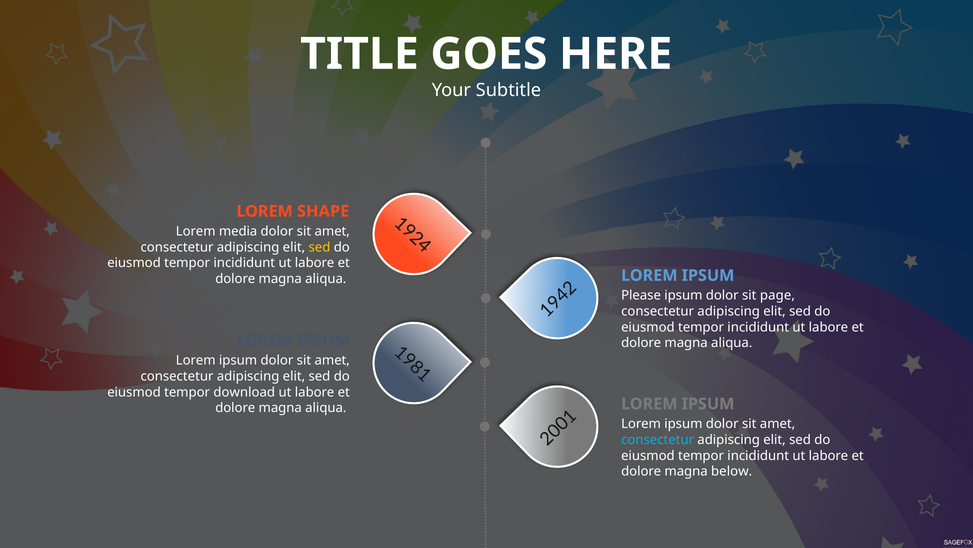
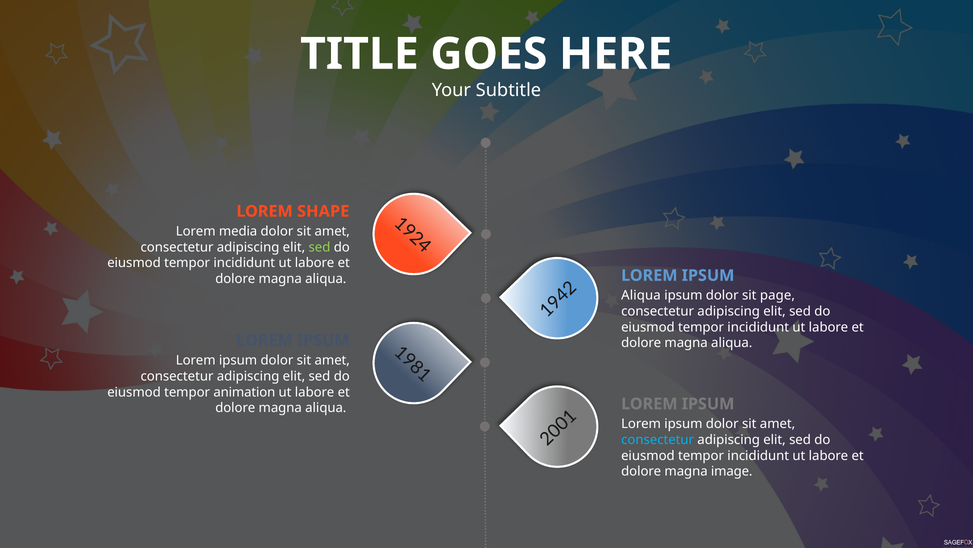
sed at (319, 247) colour: yellow -> light green
Please at (641, 295): Please -> Aliqua
download: download -> animation
below: below -> image
